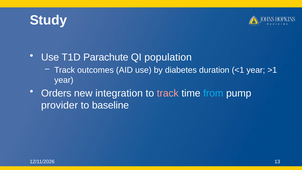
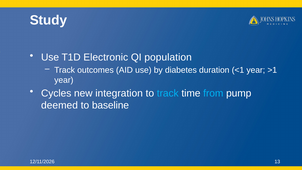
Parachute: Parachute -> Electronic
Orders: Orders -> Cycles
track at (168, 93) colour: pink -> light blue
provider: provider -> deemed
